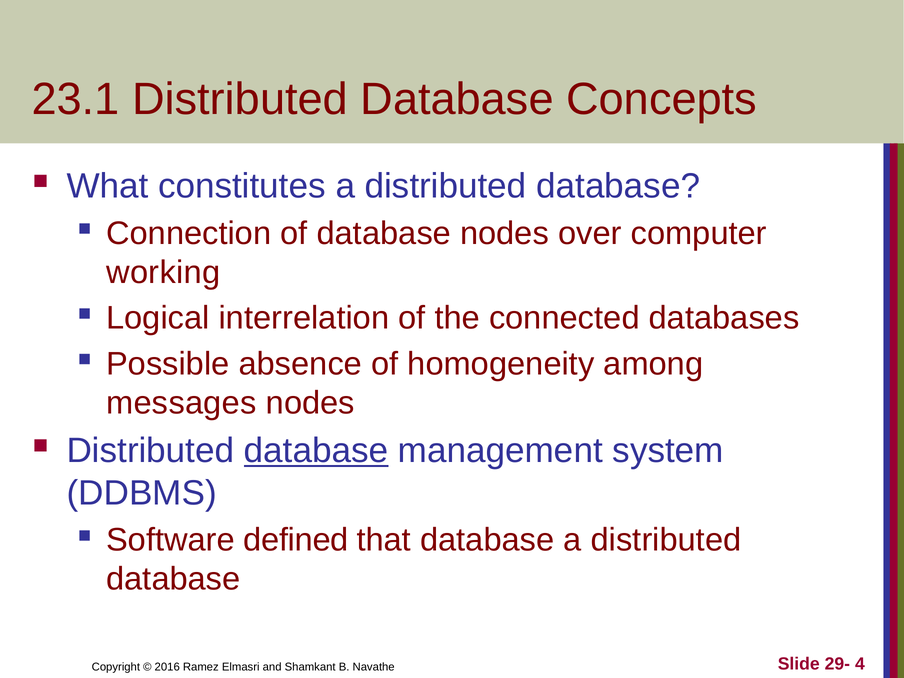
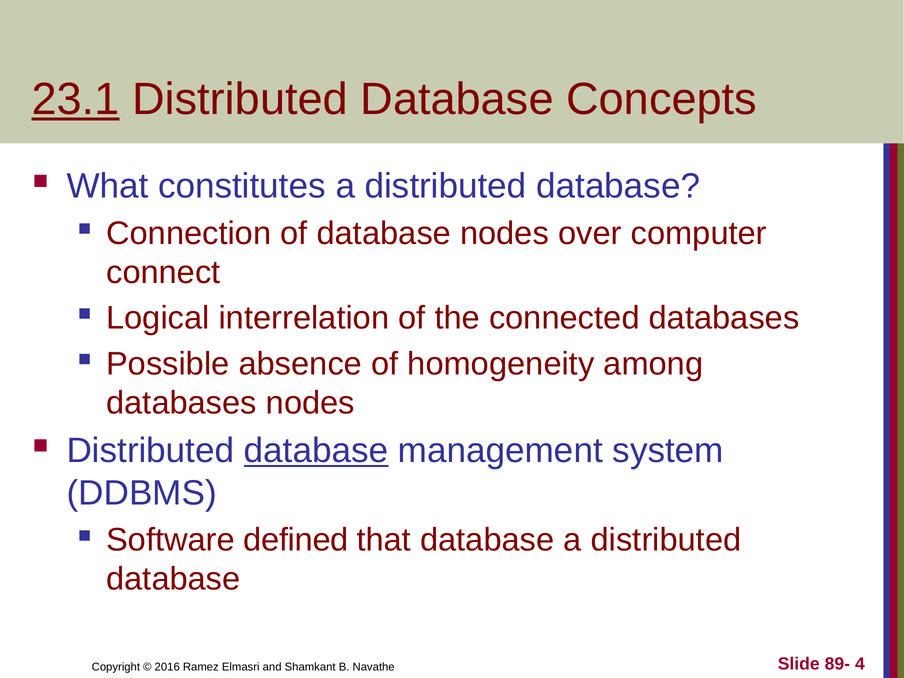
23.1 underline: none -> present
working: working -> connect
messages at (181, 403): messages -> databases
29-: 29- -> 89-
